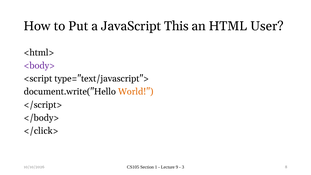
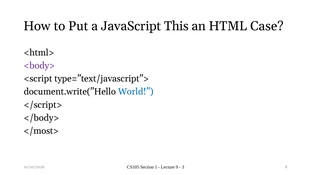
User: User -> Case
World colour: orange -> blue
</click>: </click> -> </most>
